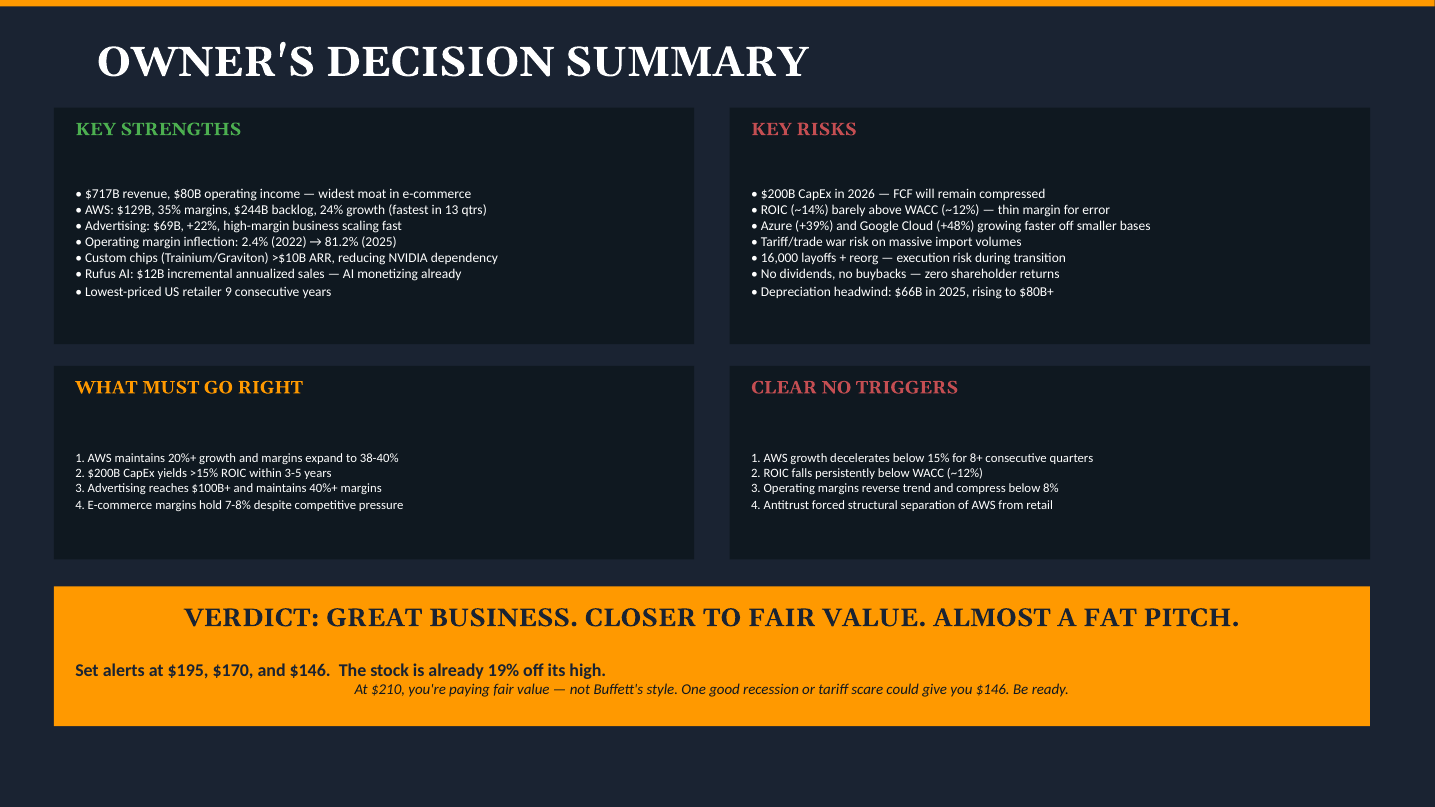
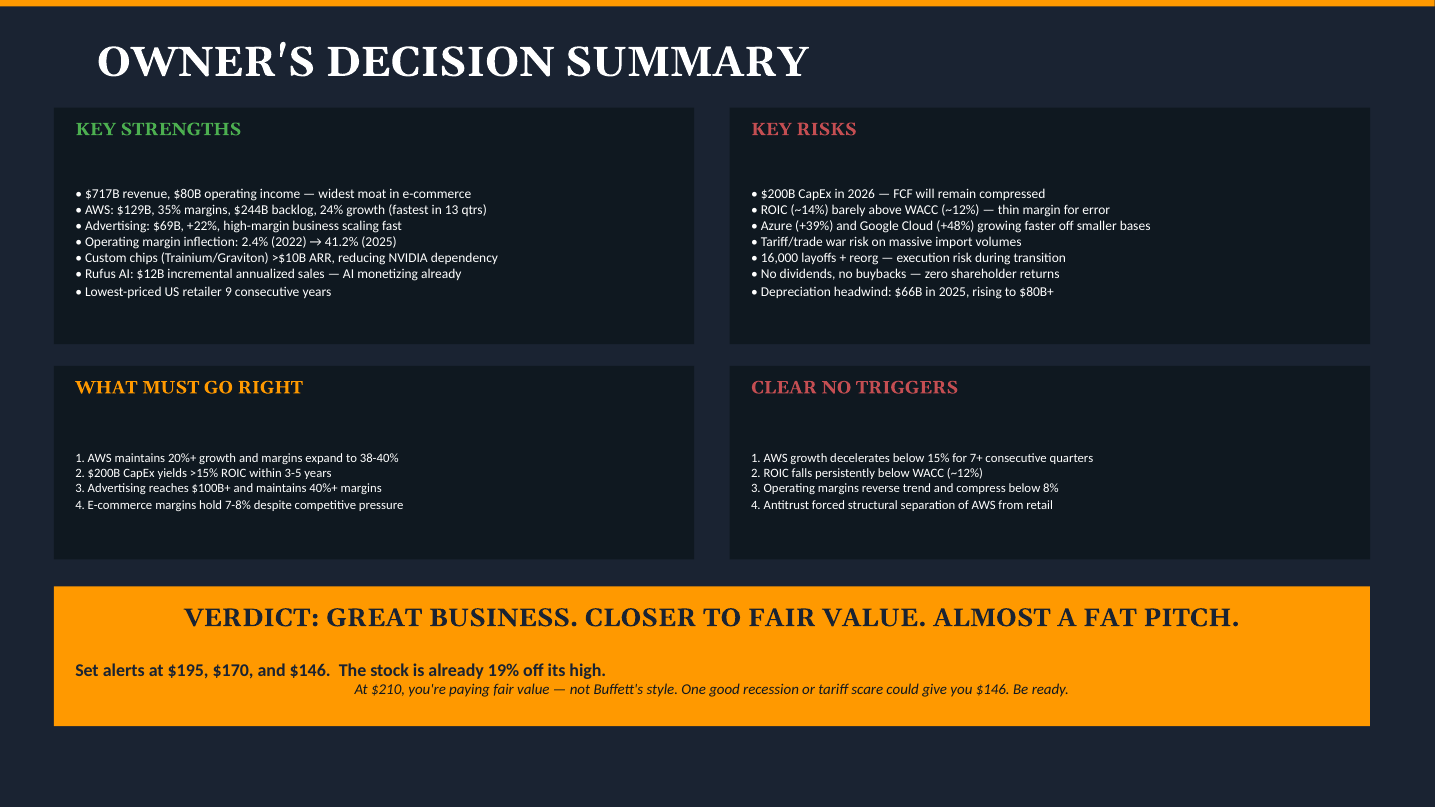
81.2%: 81.2% -> 41.2%
8+: 8+ -> 7+
